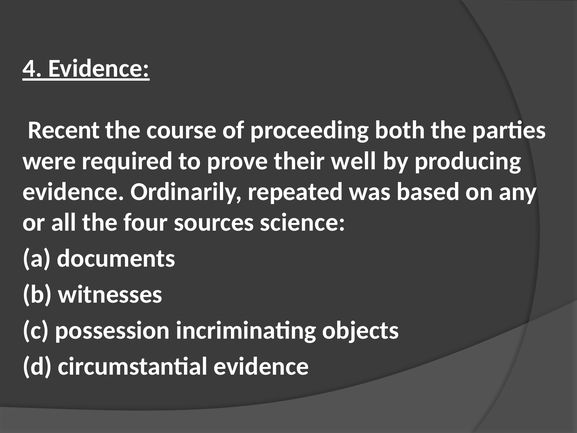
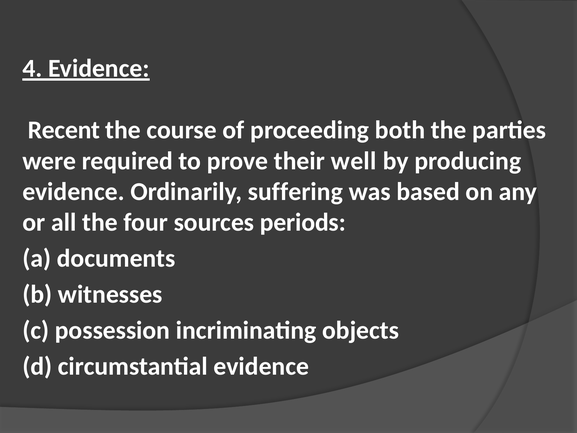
repeated: repeated -> suffering
science: science -> periods
